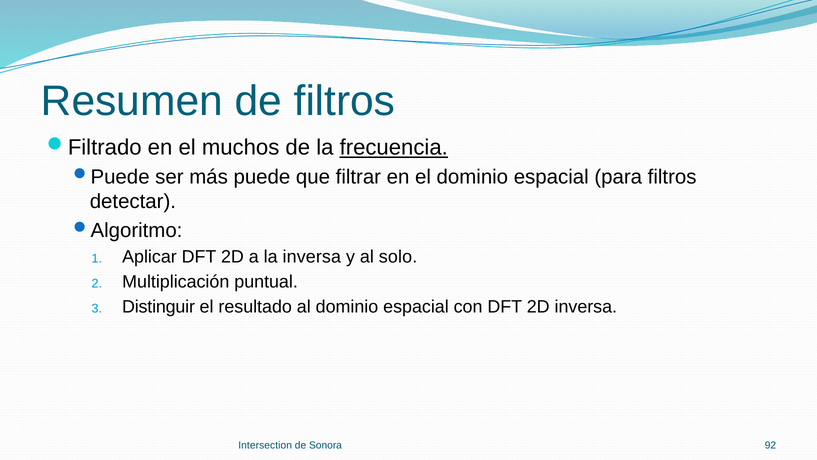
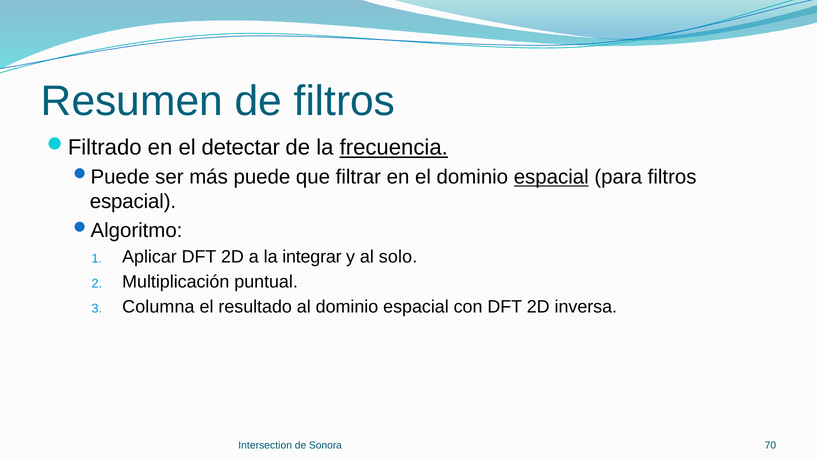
muchos: muchos -> detectar
espacial at (551, 177) underline: none -> present
detectar at (133, 202): detectar -> espacial
la inversa: inversa -> integrar
Distinguir: Distinguir -> Columna
92: 92 -> 70
